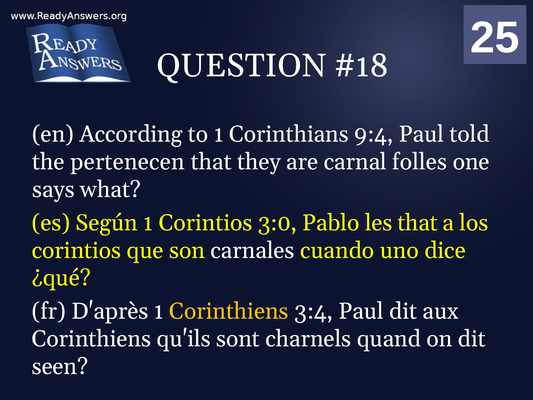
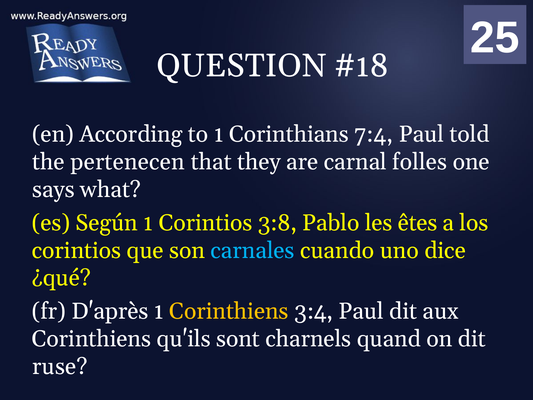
9:4: 9:4 -> 7:4
3:0: 3:0 -> 3:8
les that: that -> êtes
carnales colour: white -> light blue
seen: seen -> ruse
